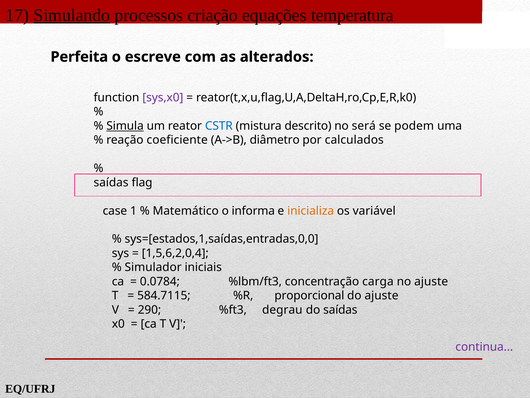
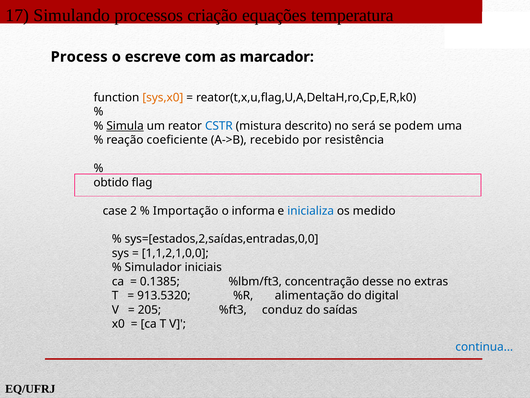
Simulando underline: present -> none
Perfeita: Perfeita -> Process
alterados: alterados -> marcador
sys,x0 colour: purple -> orange
diâmetro: diâmetro -> recebido
calculados: calculados -> resistência
saídas at (111, 182): saídas -> obtido
1: 1 -> 2
Matemático: Matemático -> Importação
inicializa colour: orange -> blue
variável: variável -> medido
sys=[estados,1,saídas,entradas,0,0: sys=[estados,1,saídas,entradas,0,0 -> sys=[estados,2,saídas,entradas,0,0
1,5,6,2,0,4: 1,5,6,2,0,4 -> 1,1,2,1,0,0
0.0784: 0.0784 -> 0.1385
carga: carga -> desse
no ajuste: ajuste -> extras
584.7115: 584.7115 -> 913.5320
proporcional: proporcional -> alimentação
do ajuste: ajuste -> digital
290: 290 -> 205
degrau: degrau -> conduz
continua colour: purple -> blue
